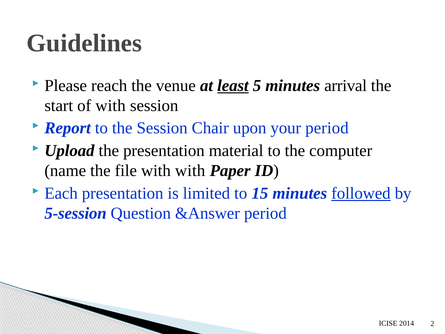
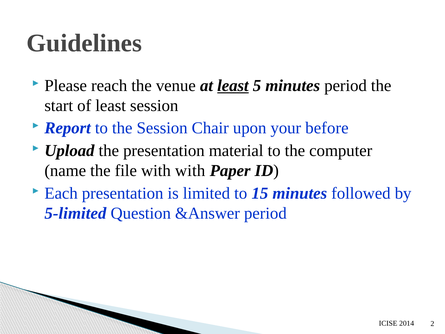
minutes arrival: arrival -> period
of with: with -> least
your period: period -> before
followed underline: present -> none
5-session: 5-session -> 5-limited
